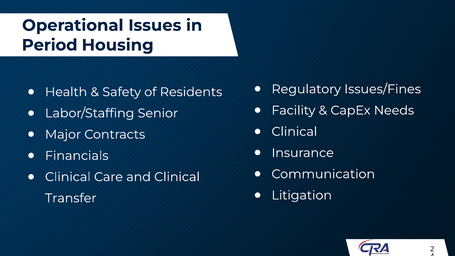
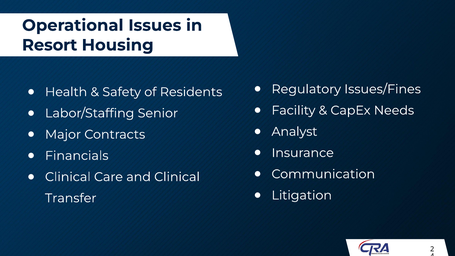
Period: Period -> Resort
Clinical at (294, 132): Clinical -> Analyst
